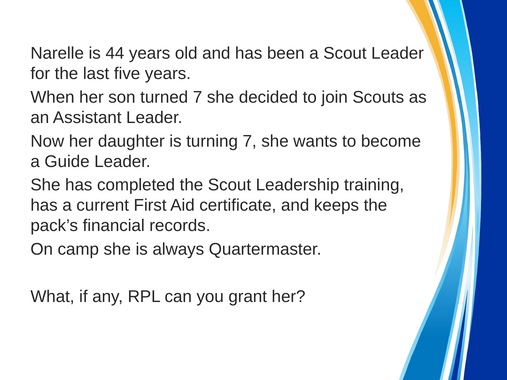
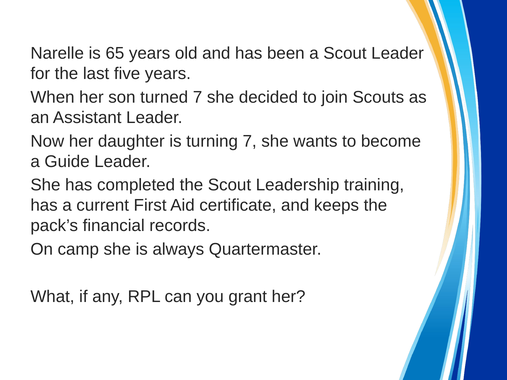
44: 44 -> 65
